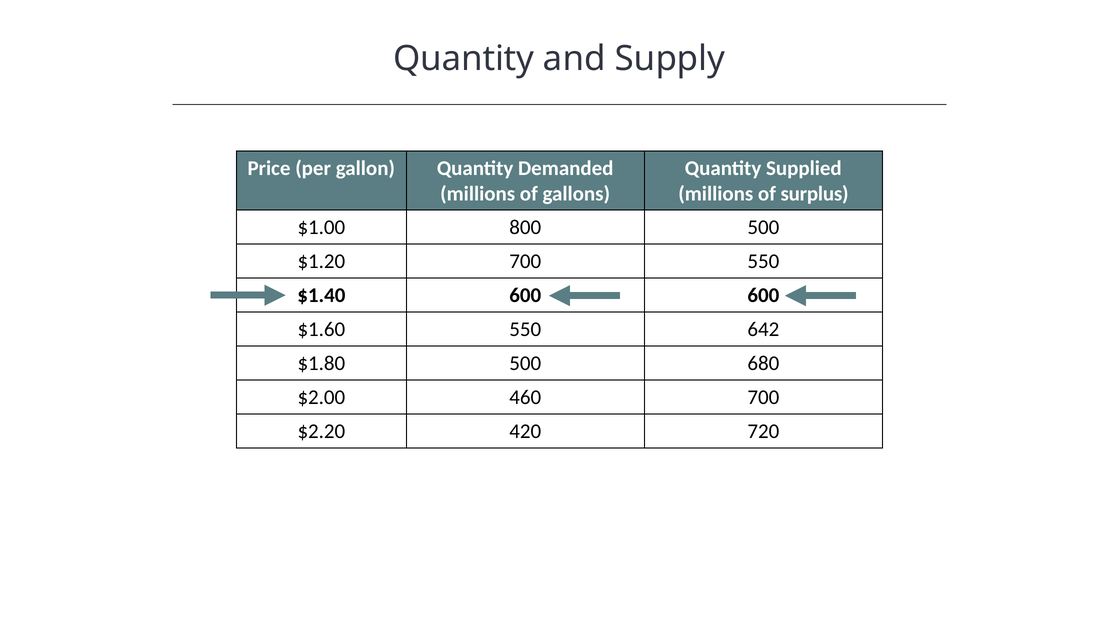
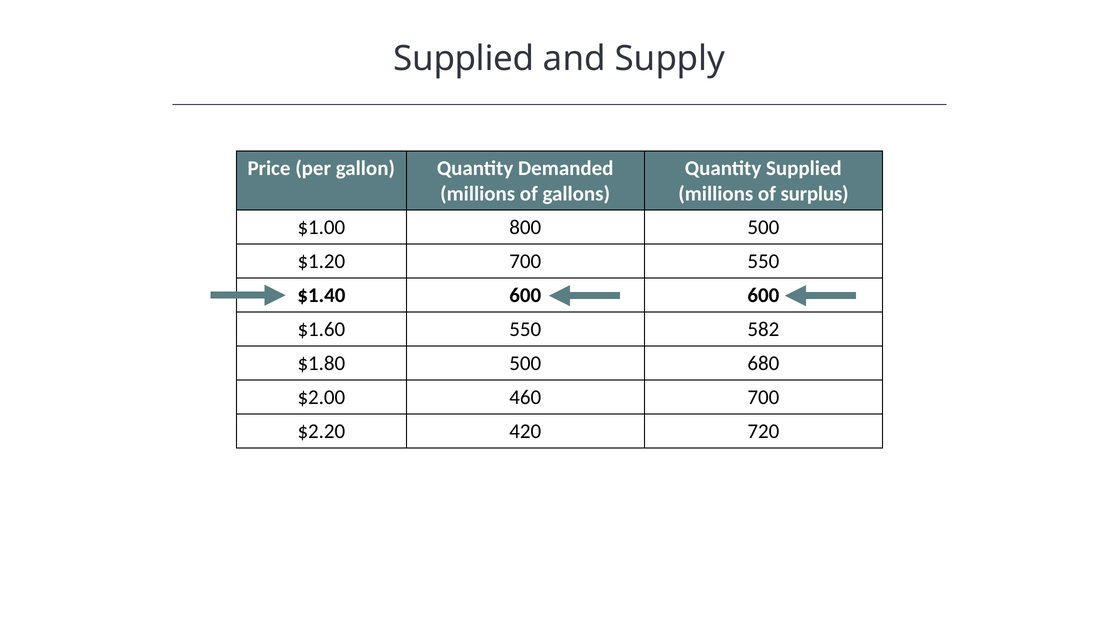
Quantity at (464, 59): Quantity -> Supplied
642: 642 -> 582
